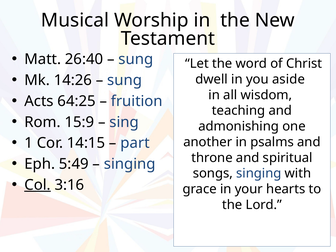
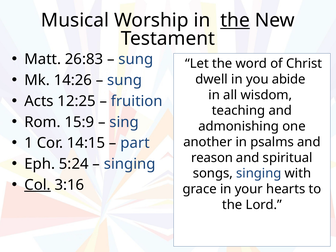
the at (235, 20) underline: none -> present
26:40: 26:40 -> 26:83
aside: aside -> abide
64:25: 64:25 -> 12:25
throne: throne -> reason
5:49: 5:49 -> 5:24
